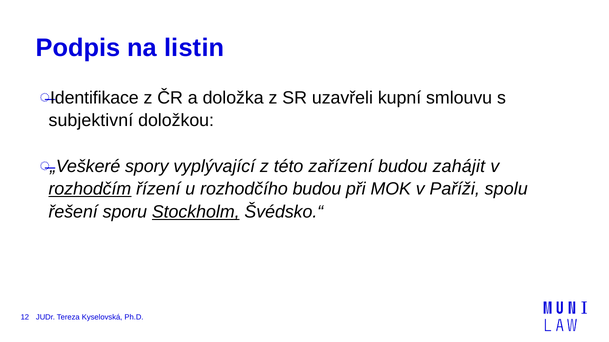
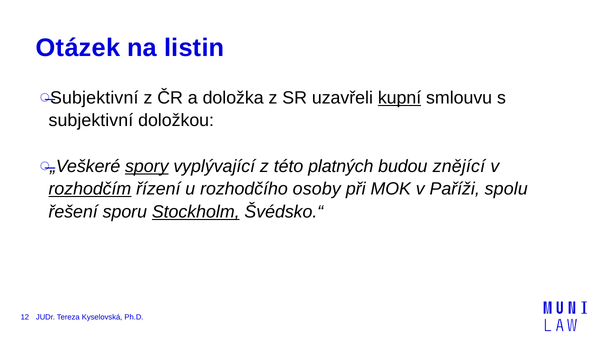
Podpis: Podpis -> Otázek
Identifikace at (94, 98): Identifikace -> Subjektivní
kupní underline: none -> present
spory underline: none -> present
zařízení: zařízení -> platných
zahájit: zahájit -> znějící
rozhodčího budou: budou -> osoby
